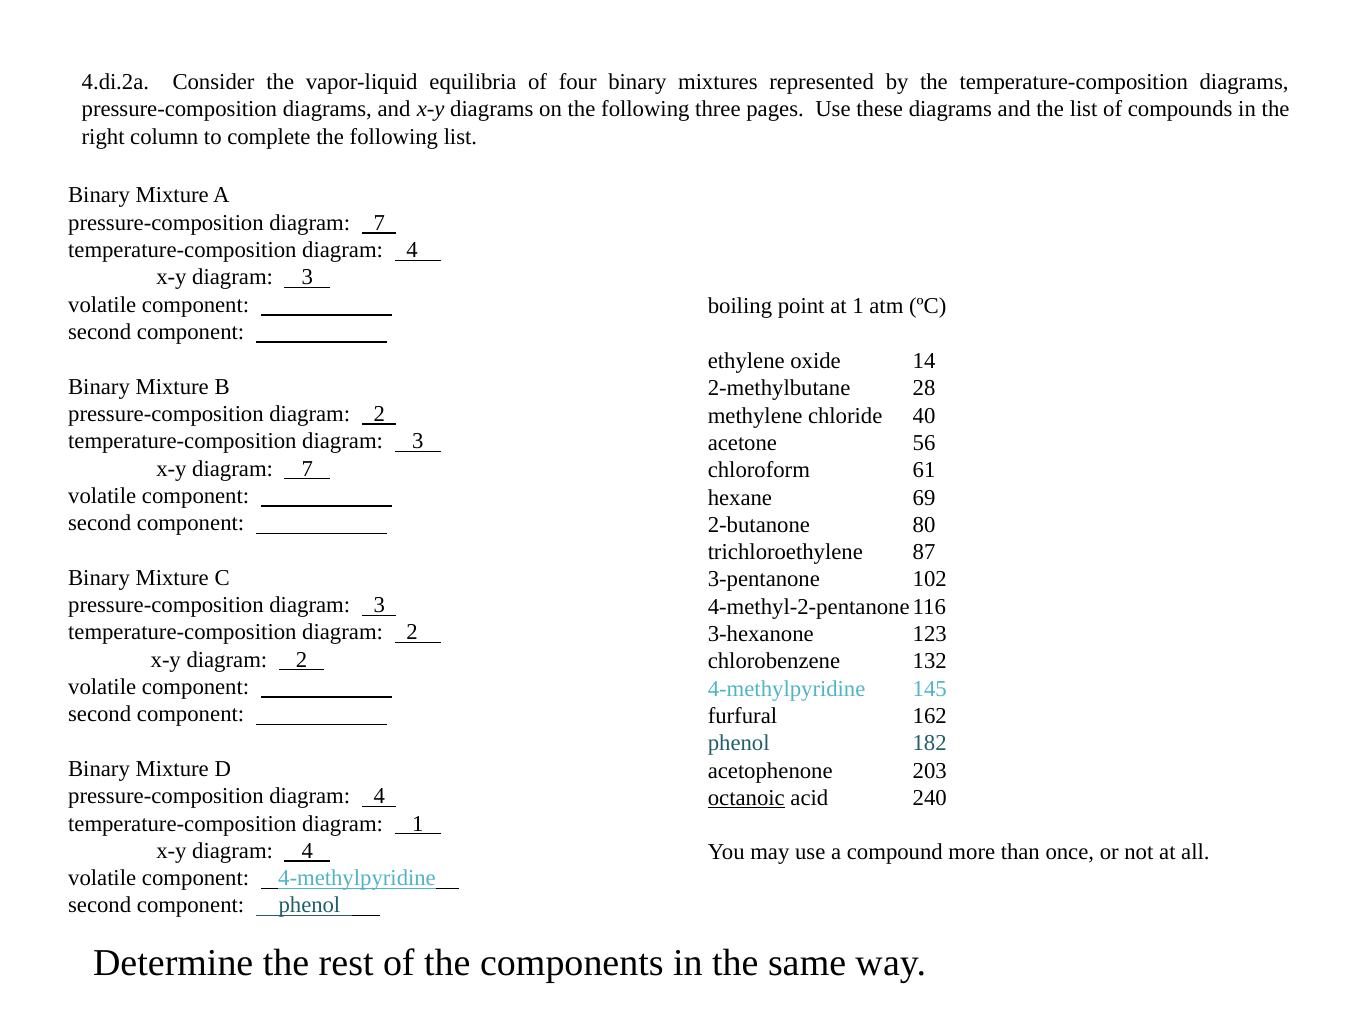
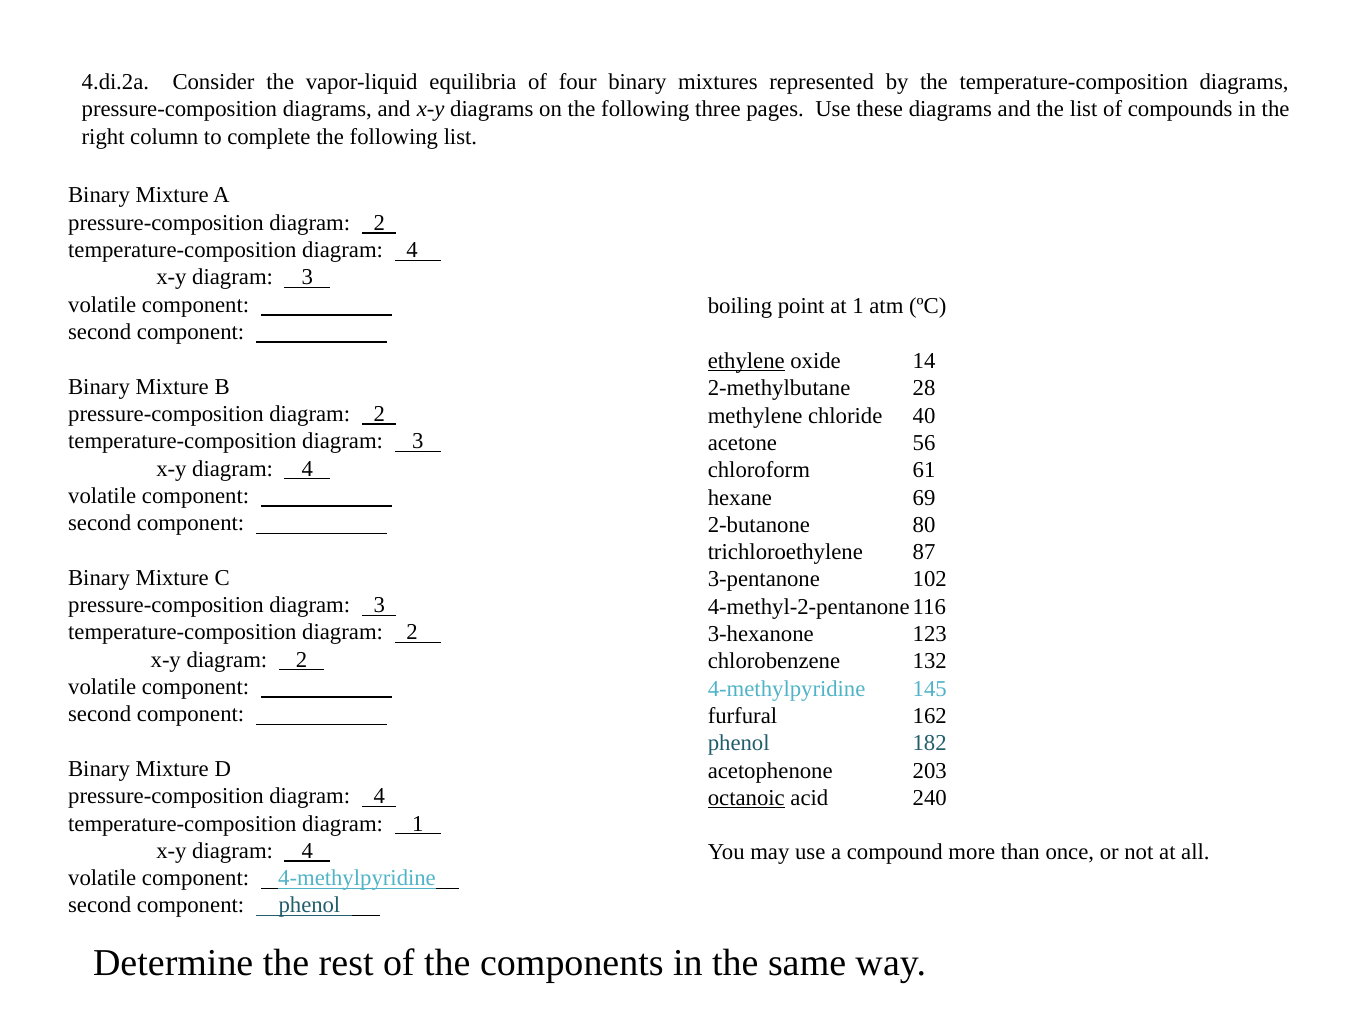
7 at (379, 223): 7 -> 2
ethylene underline: none -> present
7 at (307, 469): 7 -> 4
